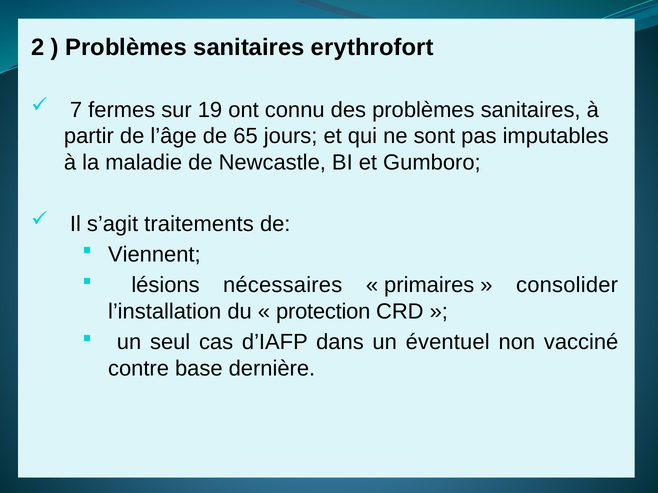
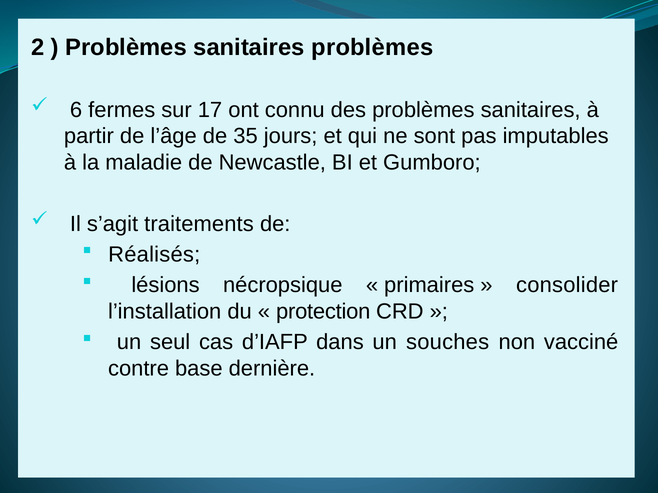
sanitaires erythrofort: erythrofort -> problèmes
7: 7 -> 6
19: 19 -> 17
65: 65 -> 35
Viennent: Viennent -> Réalisés
nécessaires: nécessaires -> nécropsique
éventuel: éventuel -> souches
